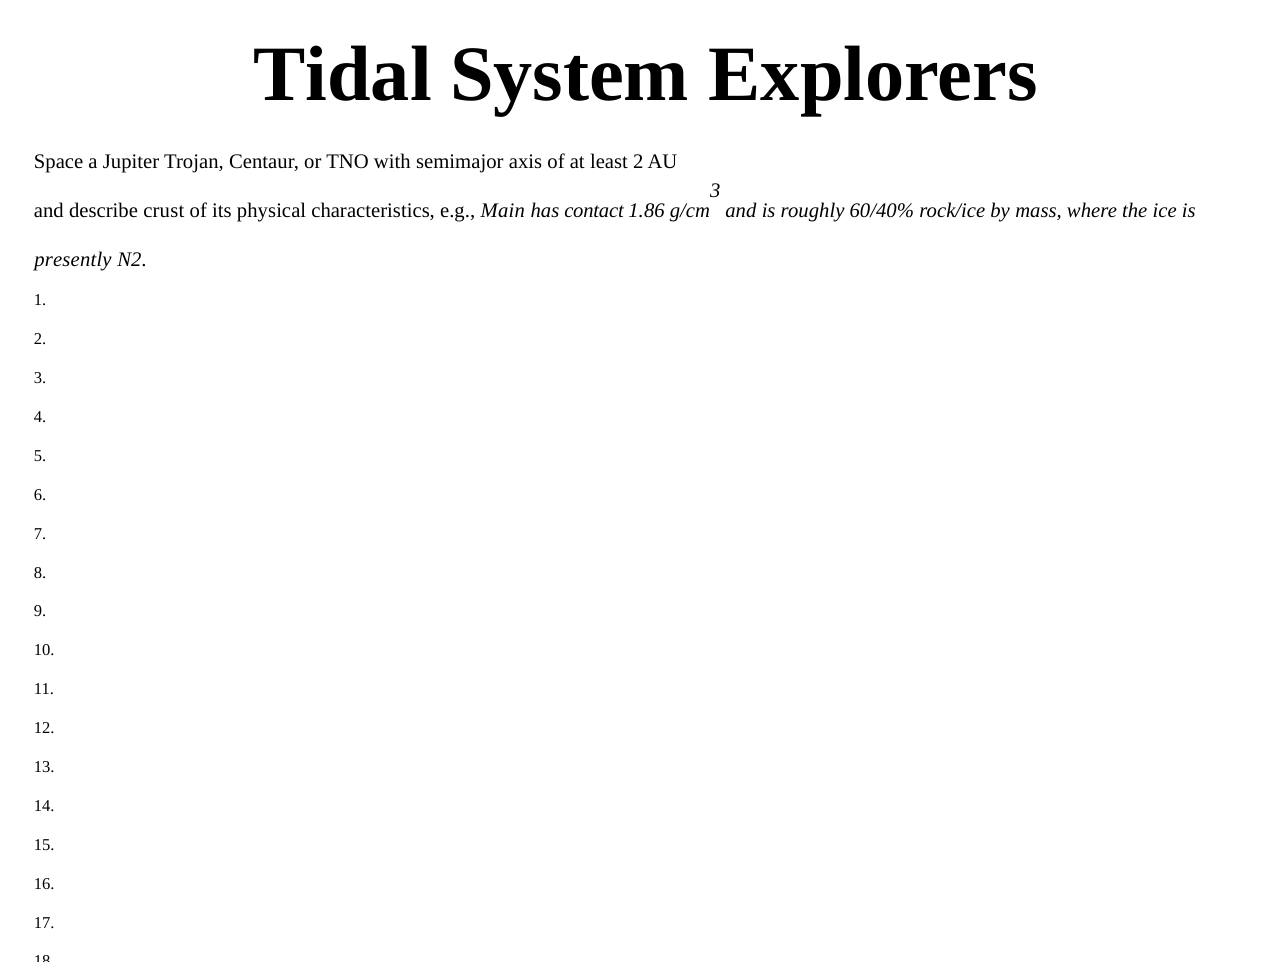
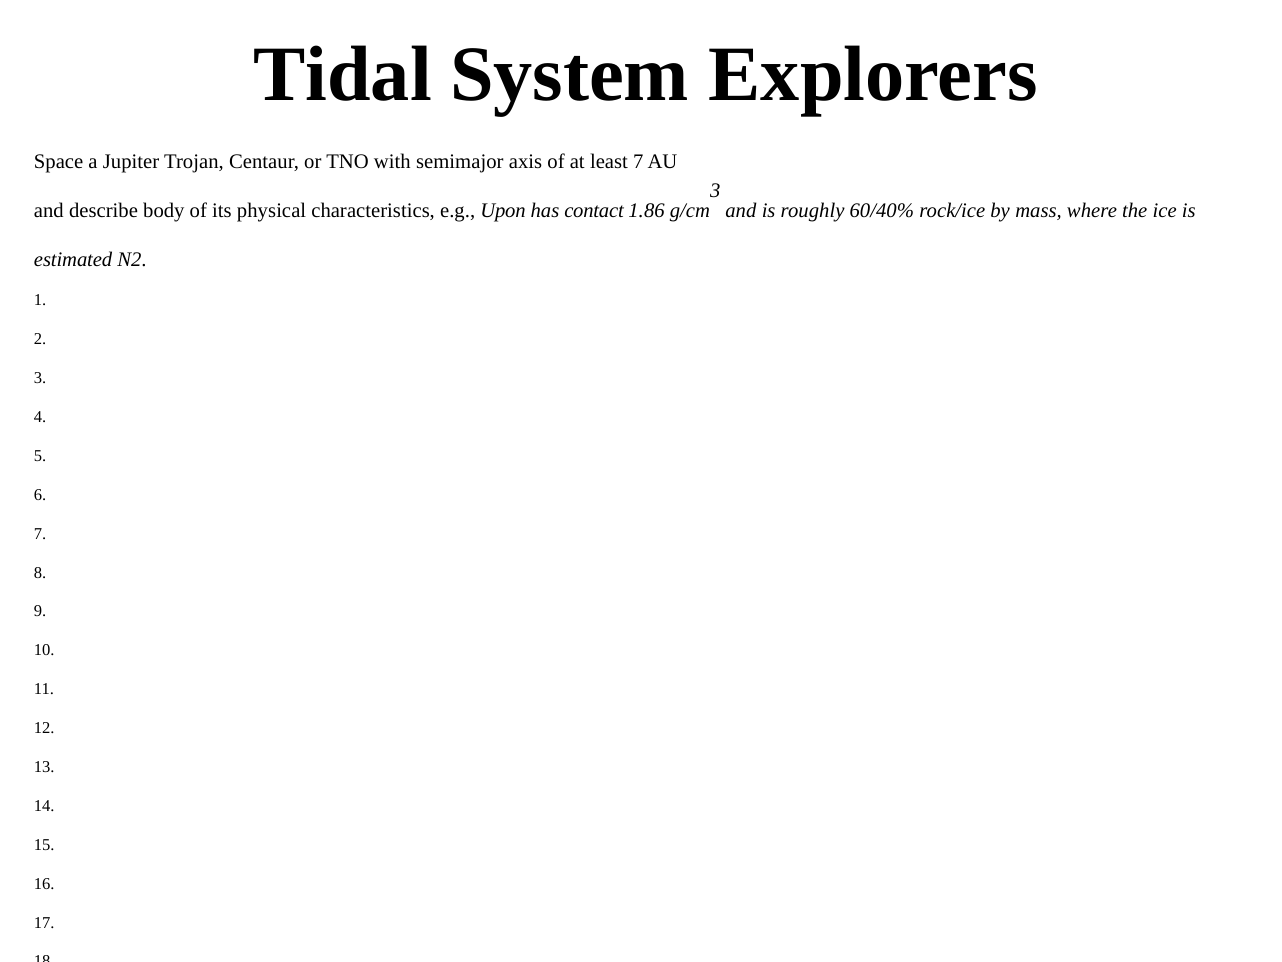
least 2: 2 -> 7
crust: crust -> body
Main: Main -> Upon
presently: presently -> estimated
